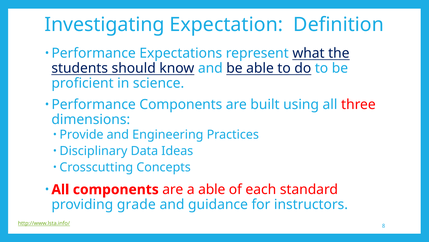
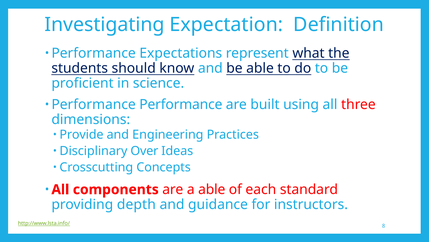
Performance Components: Components -> Performance
Data: Data -> Over
grade: grade -> depth
